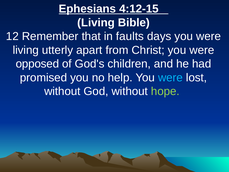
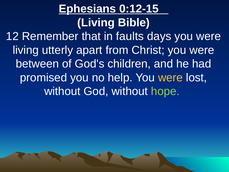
4:12-15: 4:12-15 -> 0:12-15
opposed: opposed -> between
were at (170, 77) colour: light blue -> yellow
